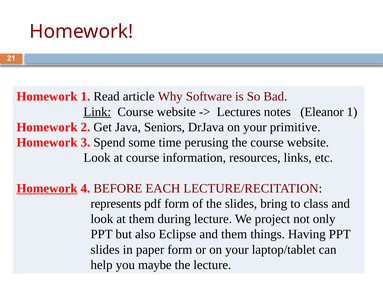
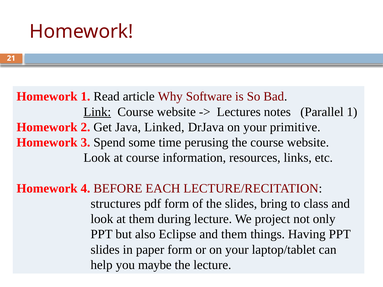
Eleanor: Eleanor -> Parallel
Seniors: Seniors -> Linked
Homework at (47, 189) underline: present -> none
represents: represents -> structures
